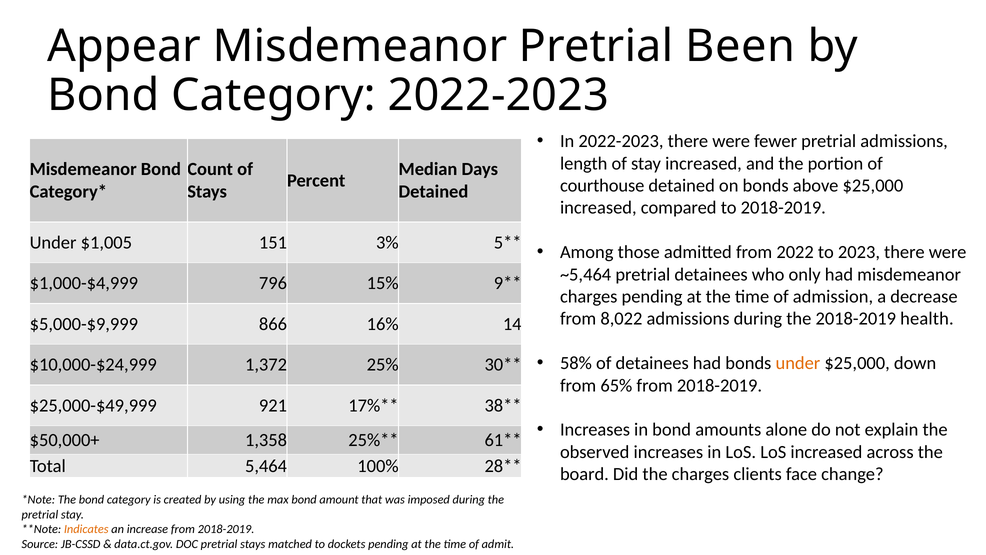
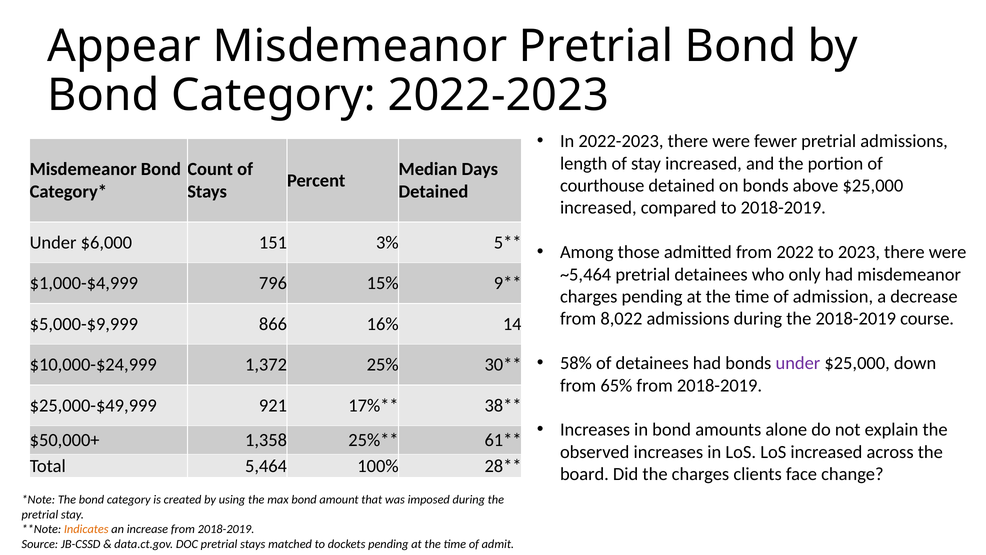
Pretrial Been: Been -> Bond
$1,005: $1,005 -> $6,000
health: health -> course
under at (798, 363) colour: orange -> purple
